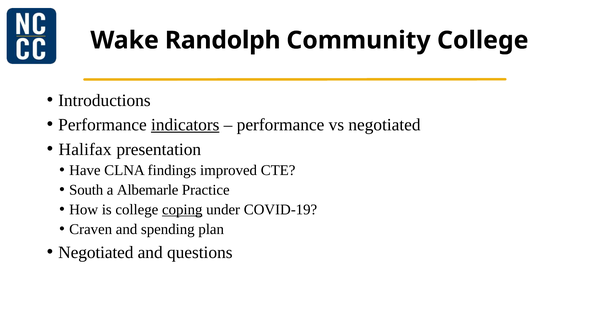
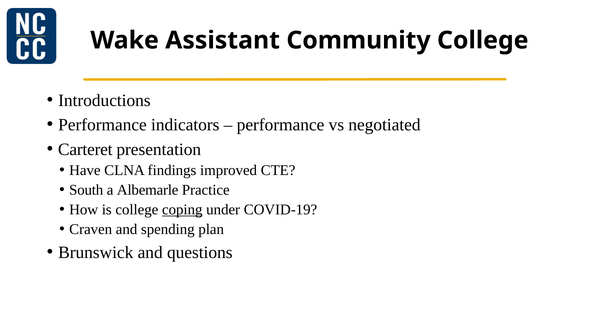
Randolph: Randolph -> Assistant
indicators underline: present -> none
Halifax: Halifax -> Carteret
Negotiated at (96, 253): Negotiated -> Brunswick
